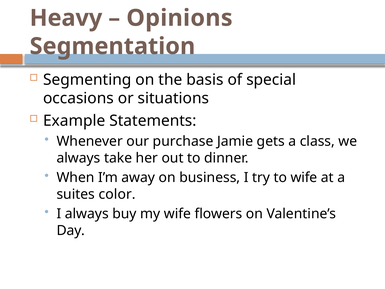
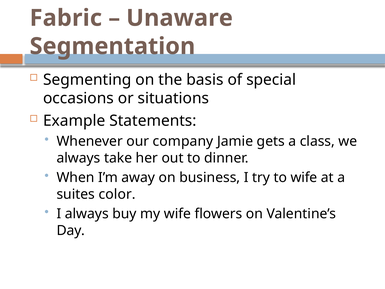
Heavy: Heavy -> Fabric
Opinions: Opinions -> Unaware
purchase: purchase -> company
